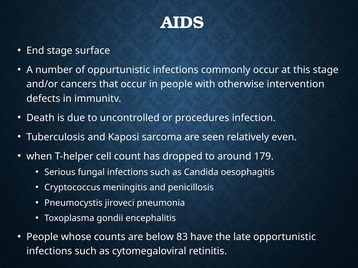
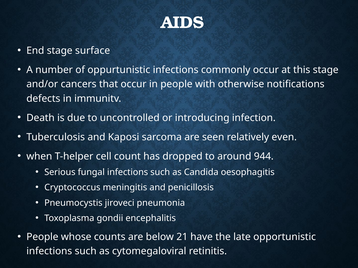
intervention: intervention -> notifications
procedures: procedures -> introducing
179: 179 -> 944
83: 83 -> 21
